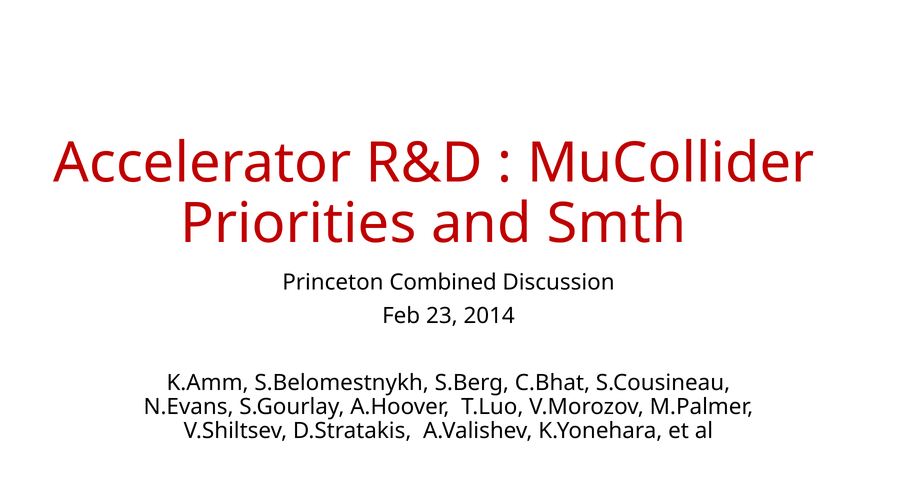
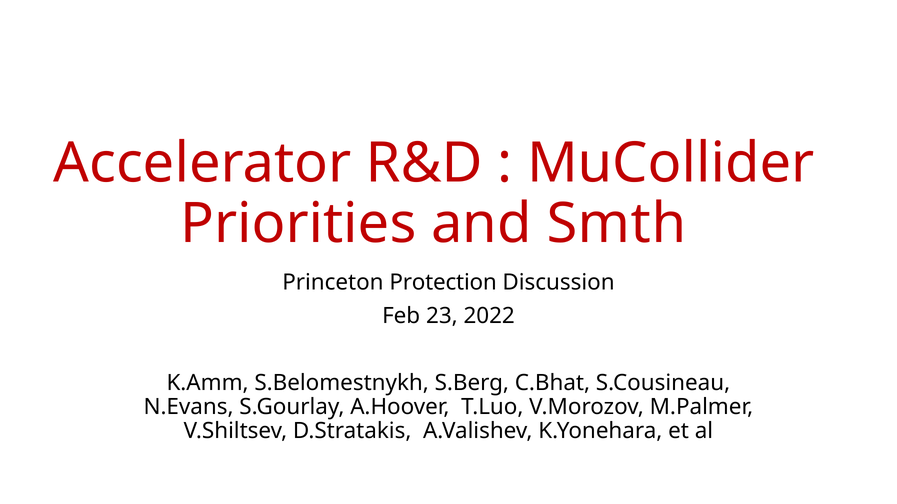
Combined: Combined -> Protection
2014: 2014 -> 2022
